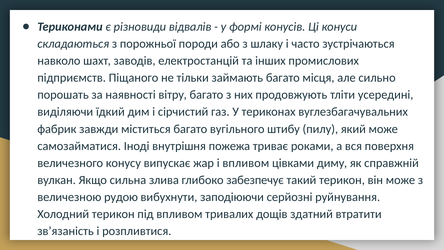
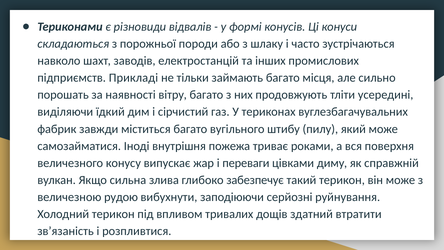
Піщаного: Піщаного -> Прикладі
і впливом: впливом -> переваги
